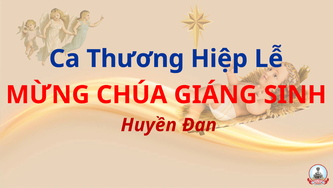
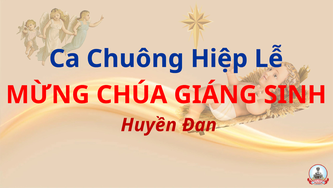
Thương: Thương -> Chuông
